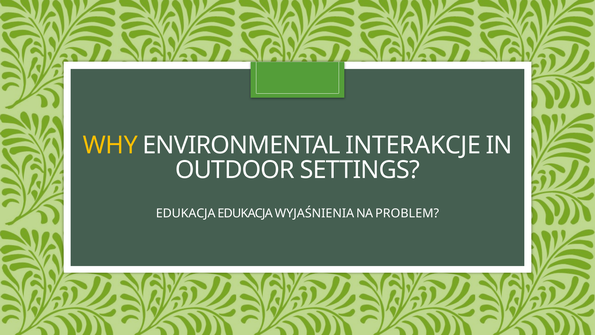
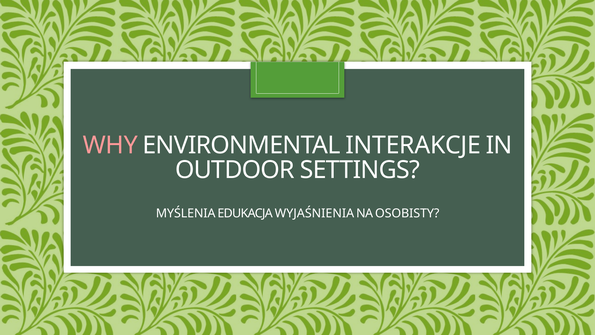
WHY colour: yellow -> pink
EDUKACJA at (186, 213): EDUKACJA -> MYŚLENIA
PROBLEM: PROBLEM -> OSOBISTY
